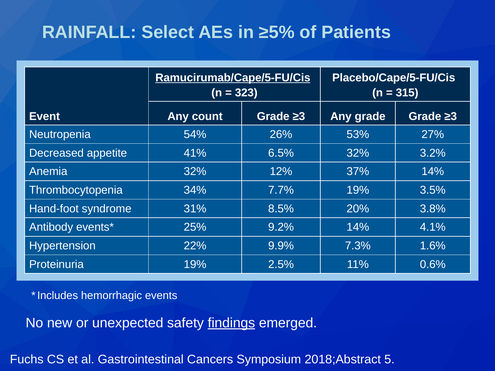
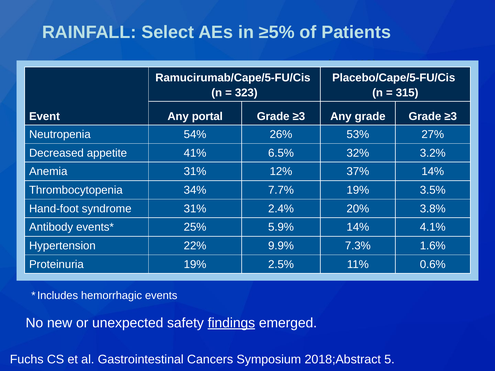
Ramucirumab/Cape/5-FU/Cis underline: present -> none
count: count -> portal
Anemia 32%: 32% -> 31%
8.5%: 8.5% -> 2.4%
9.2%: 9.2% -> 5.9%
